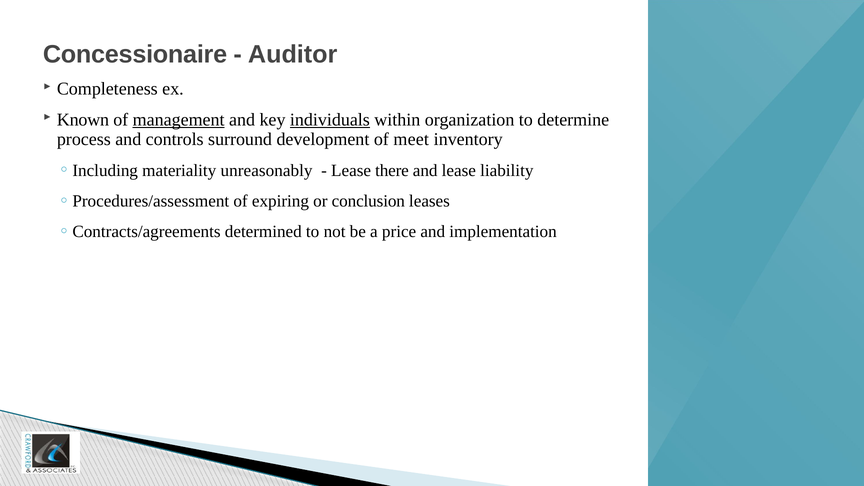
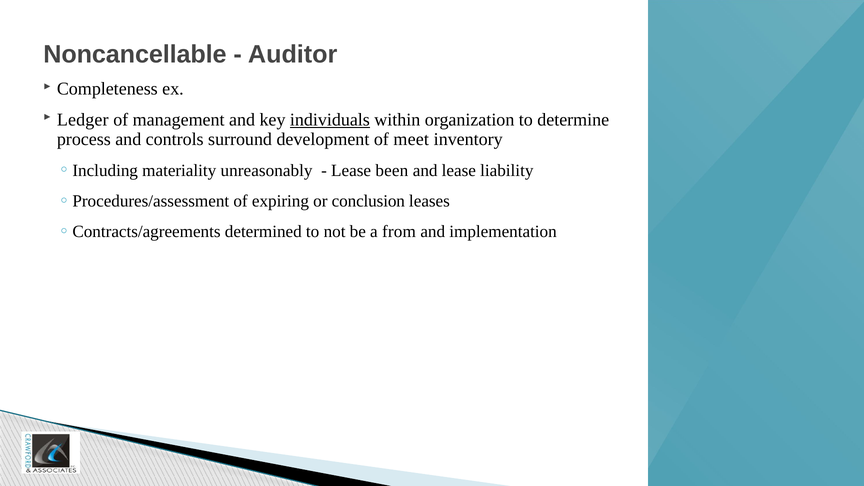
Concessionaire: Concessionaire -> Noncancellable
Known: Known -> Ledger
management underline: present -> none
there: there -> been
price: price -> from
